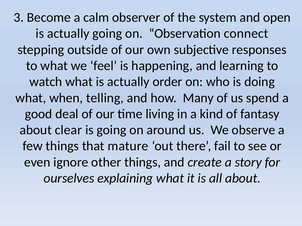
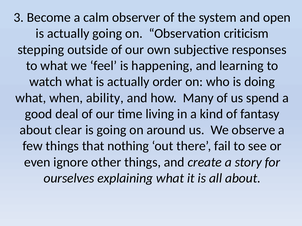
connect: connect -> criticism
telling: telling -> ability
mature: mature -> nothing
